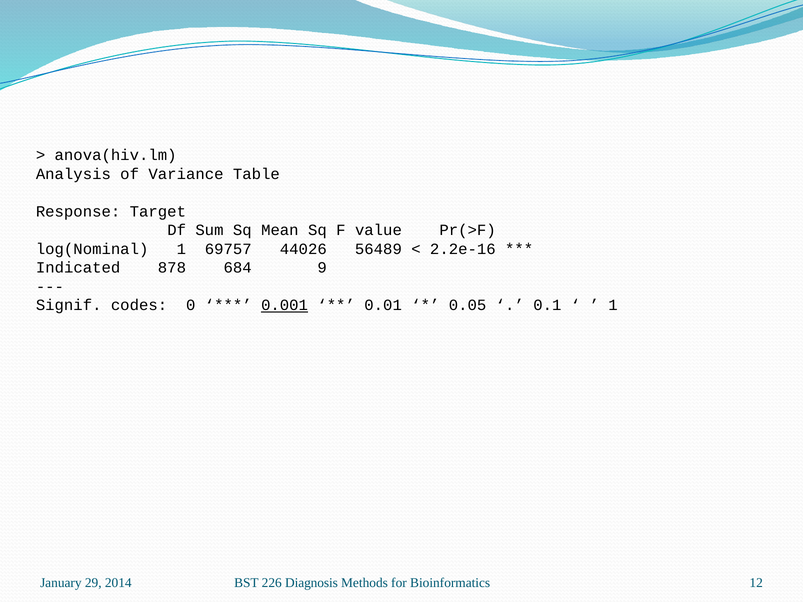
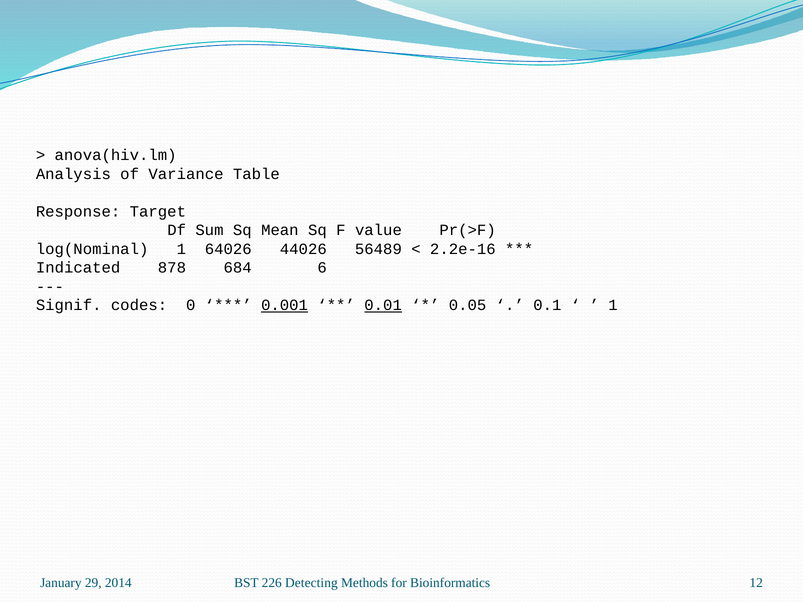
69757: 69757 -> 64026
9: 9 -> 6
0.01 underline: none -> present
Diagnosis: Diagnosis -> Detecting
